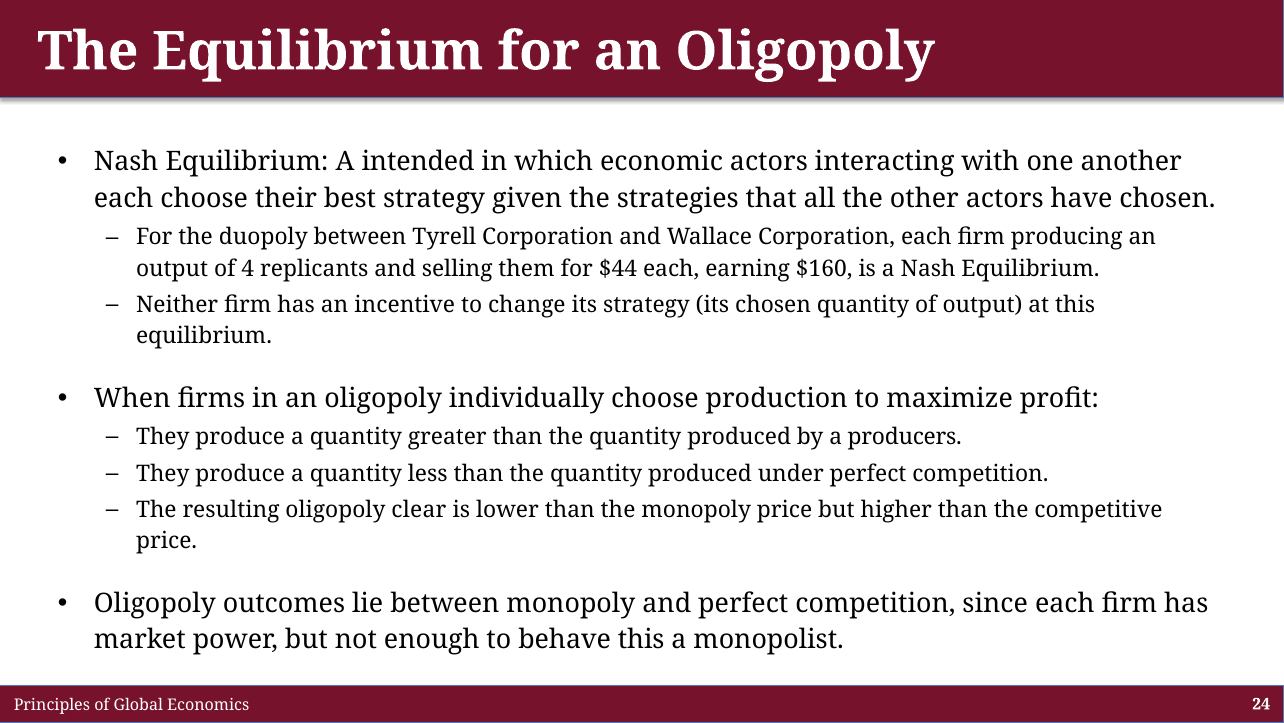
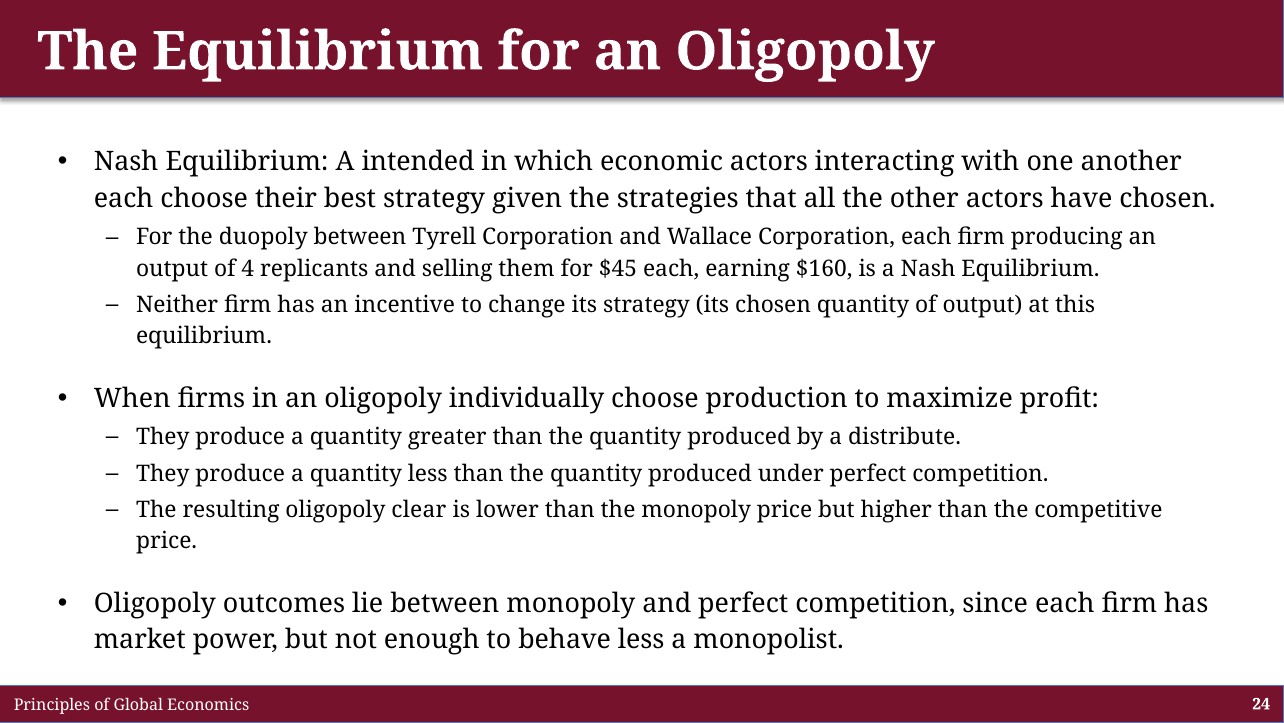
$44: $44 -> $45
producers: producers -> distribute
behave this: this -> less
